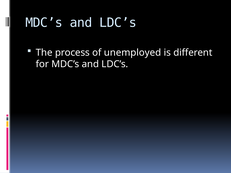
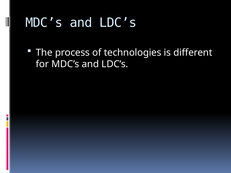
unemployed: unemployed -> technologies
